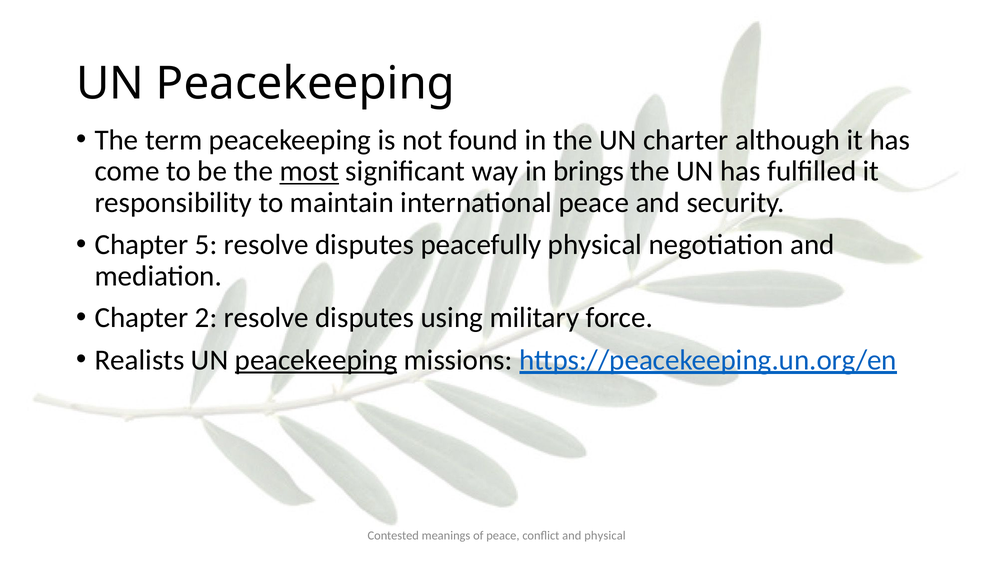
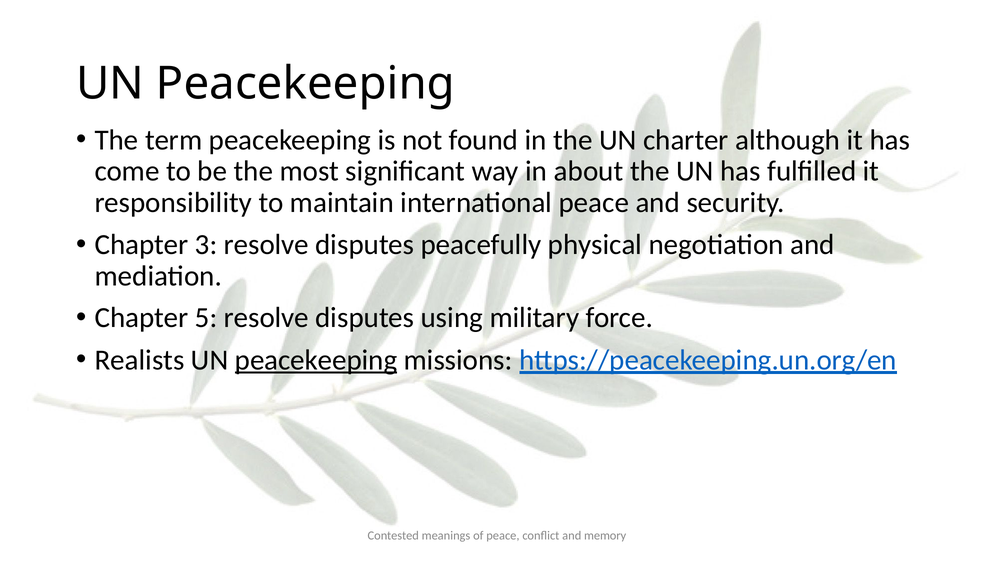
most underline: present -> none
brings: brings -> about
5: 5 -> 3
2: 2 -> 5
and physical: physical -> memory
